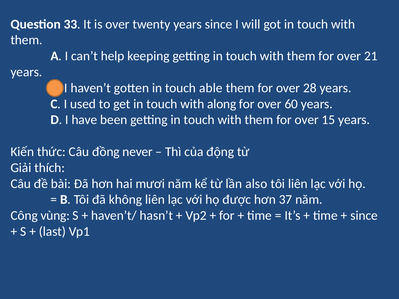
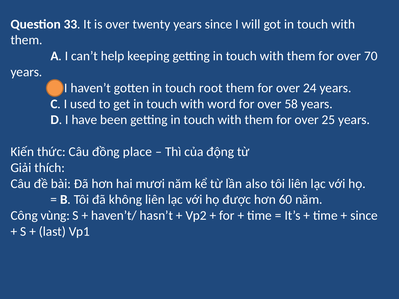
21: 21 -> 70
able: able -> root
28: 28 -> 24
along: along -> word
60: 60 -> 58
15: 15 -> 25
never: never -> place
37: 37 -> 60
